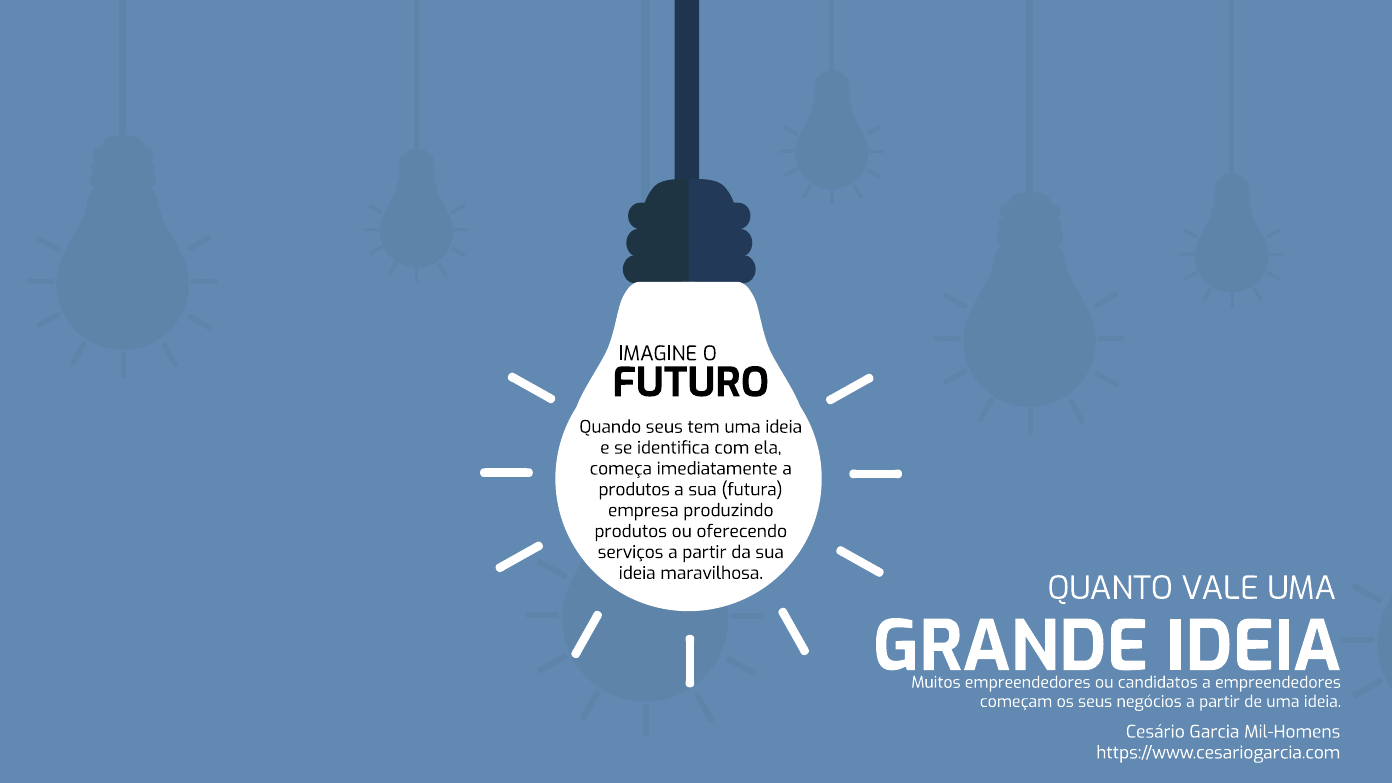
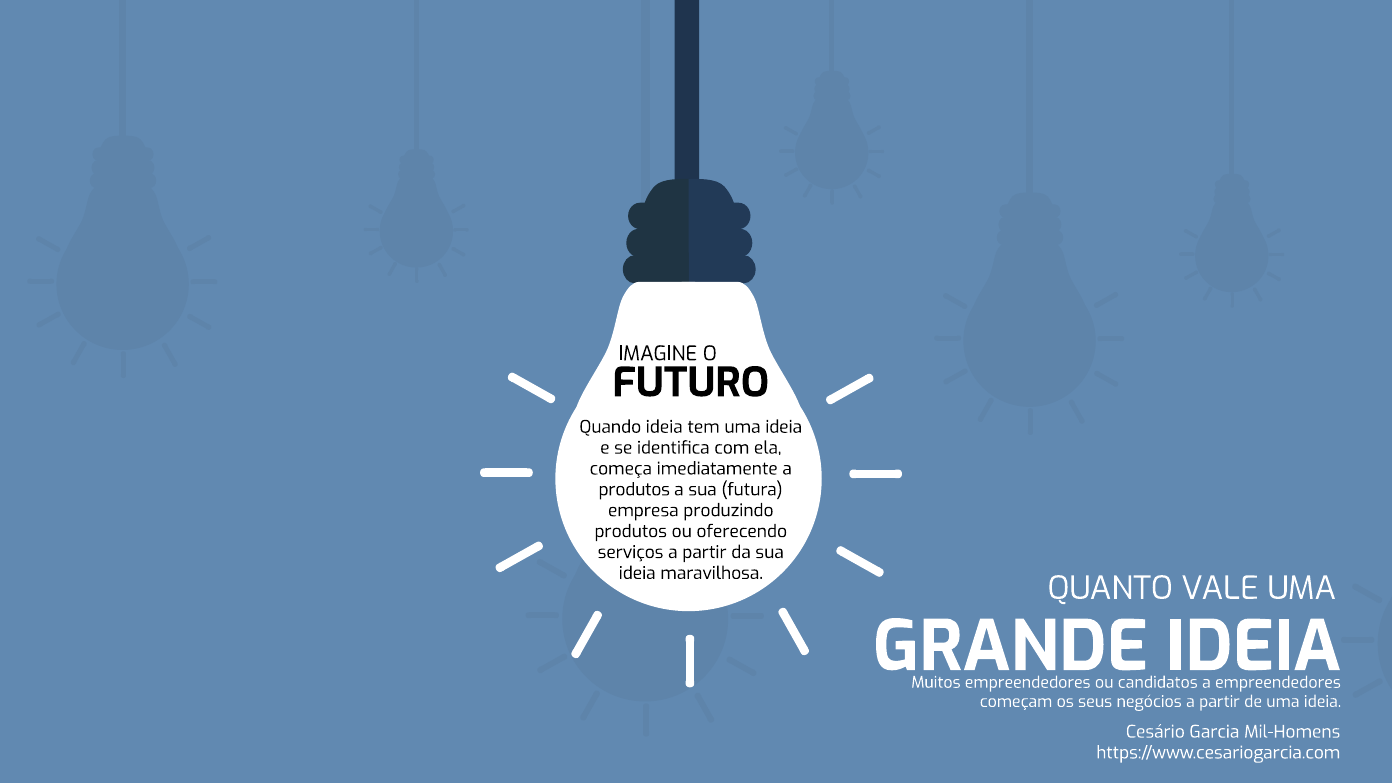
Quando seus: seus -> ideia
